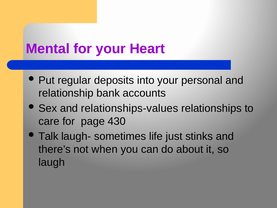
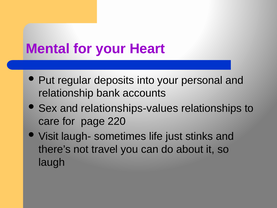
430: 430 -> 220
Talk: Talk -> Visit
when: when -> travel
